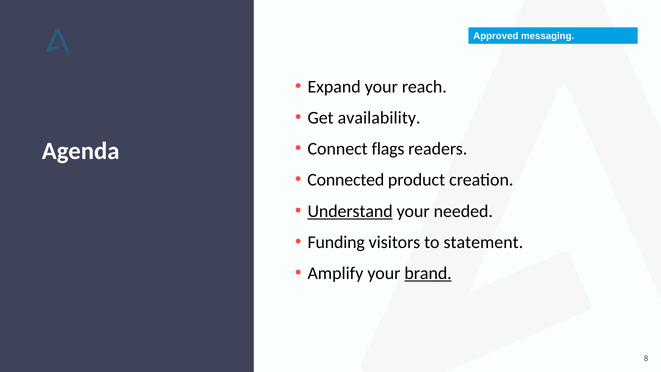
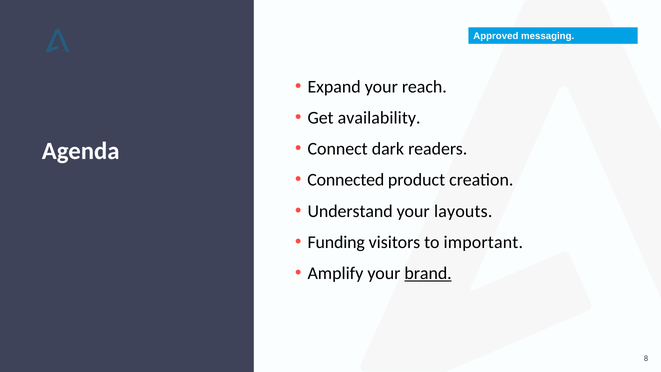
flags: flags -> dark
Understand underline: present -> none
needed: needed -> layouts
statement: statement -> important
